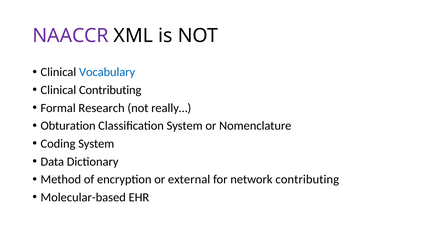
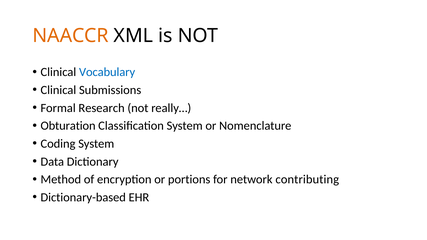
NAACCR colour: purple -> orange
Clinical Contributing: Contributing -> Submissions
external: external -> portions
Molecular-based: Molecular-based -> Dictionary-based
